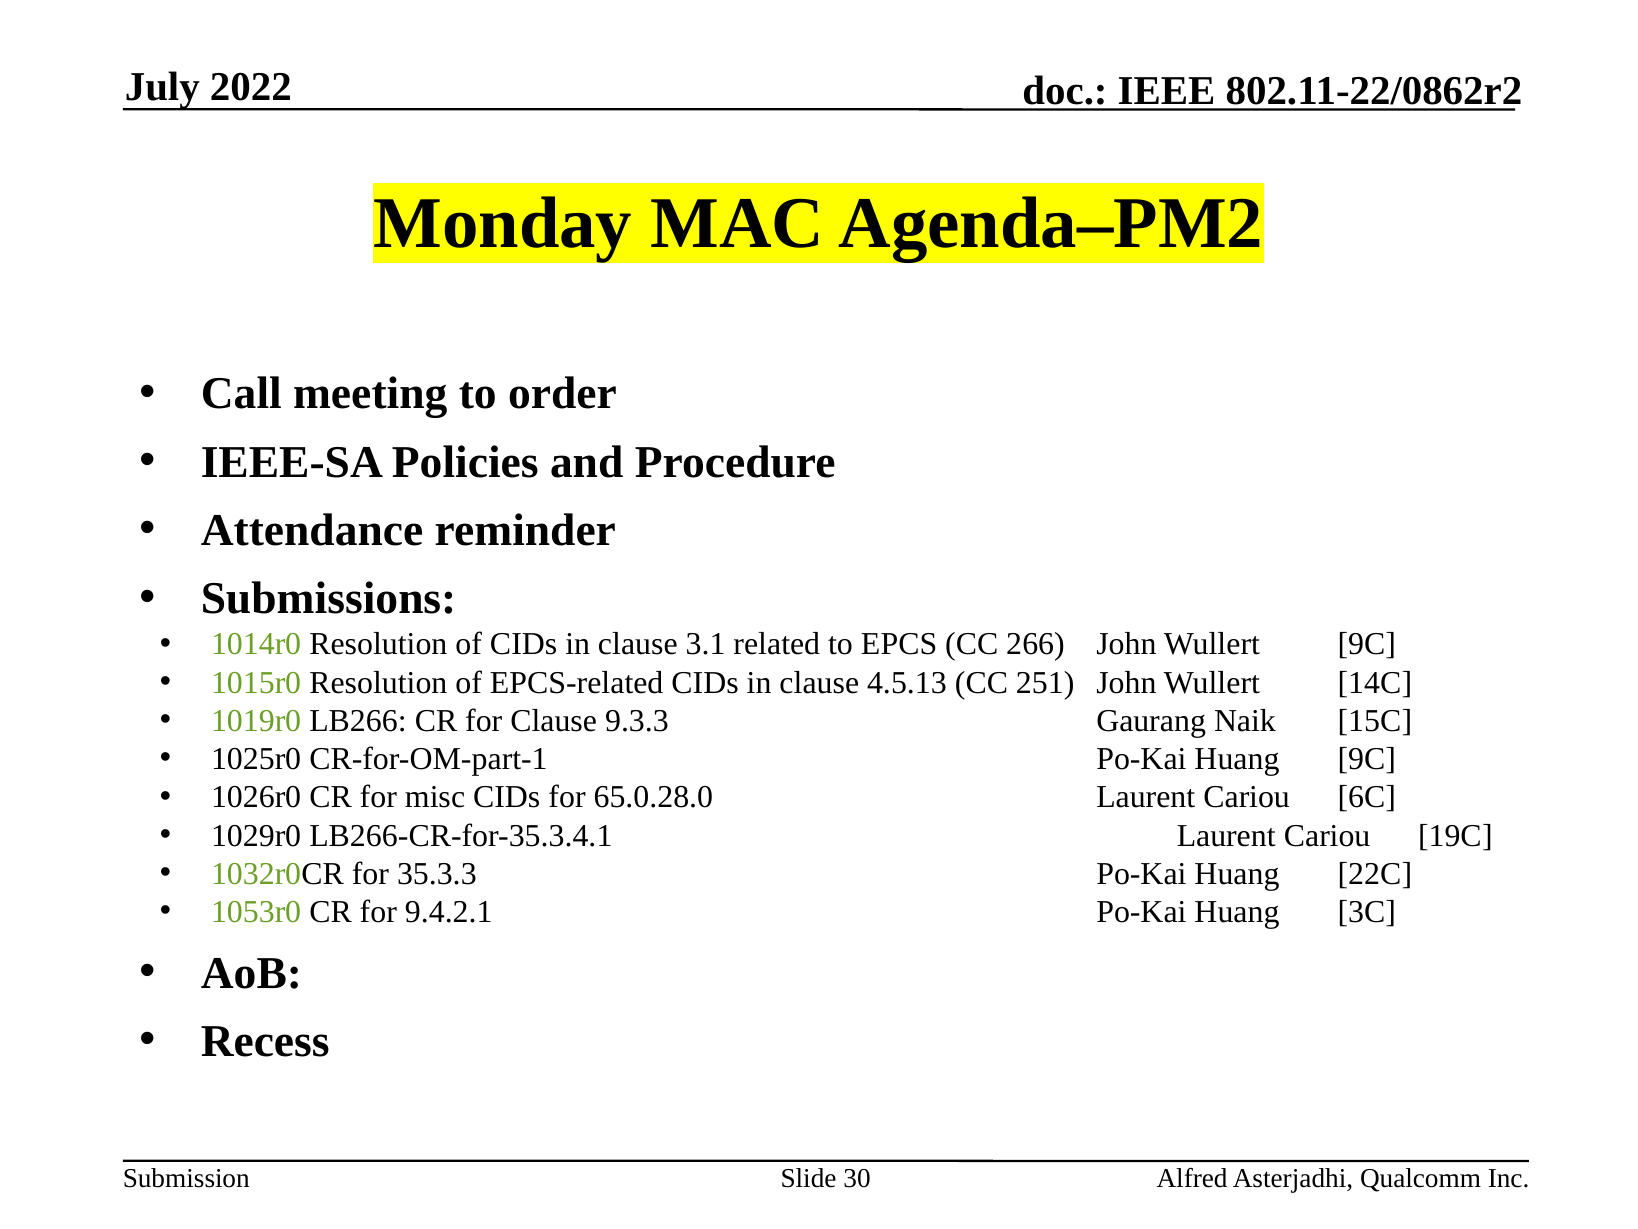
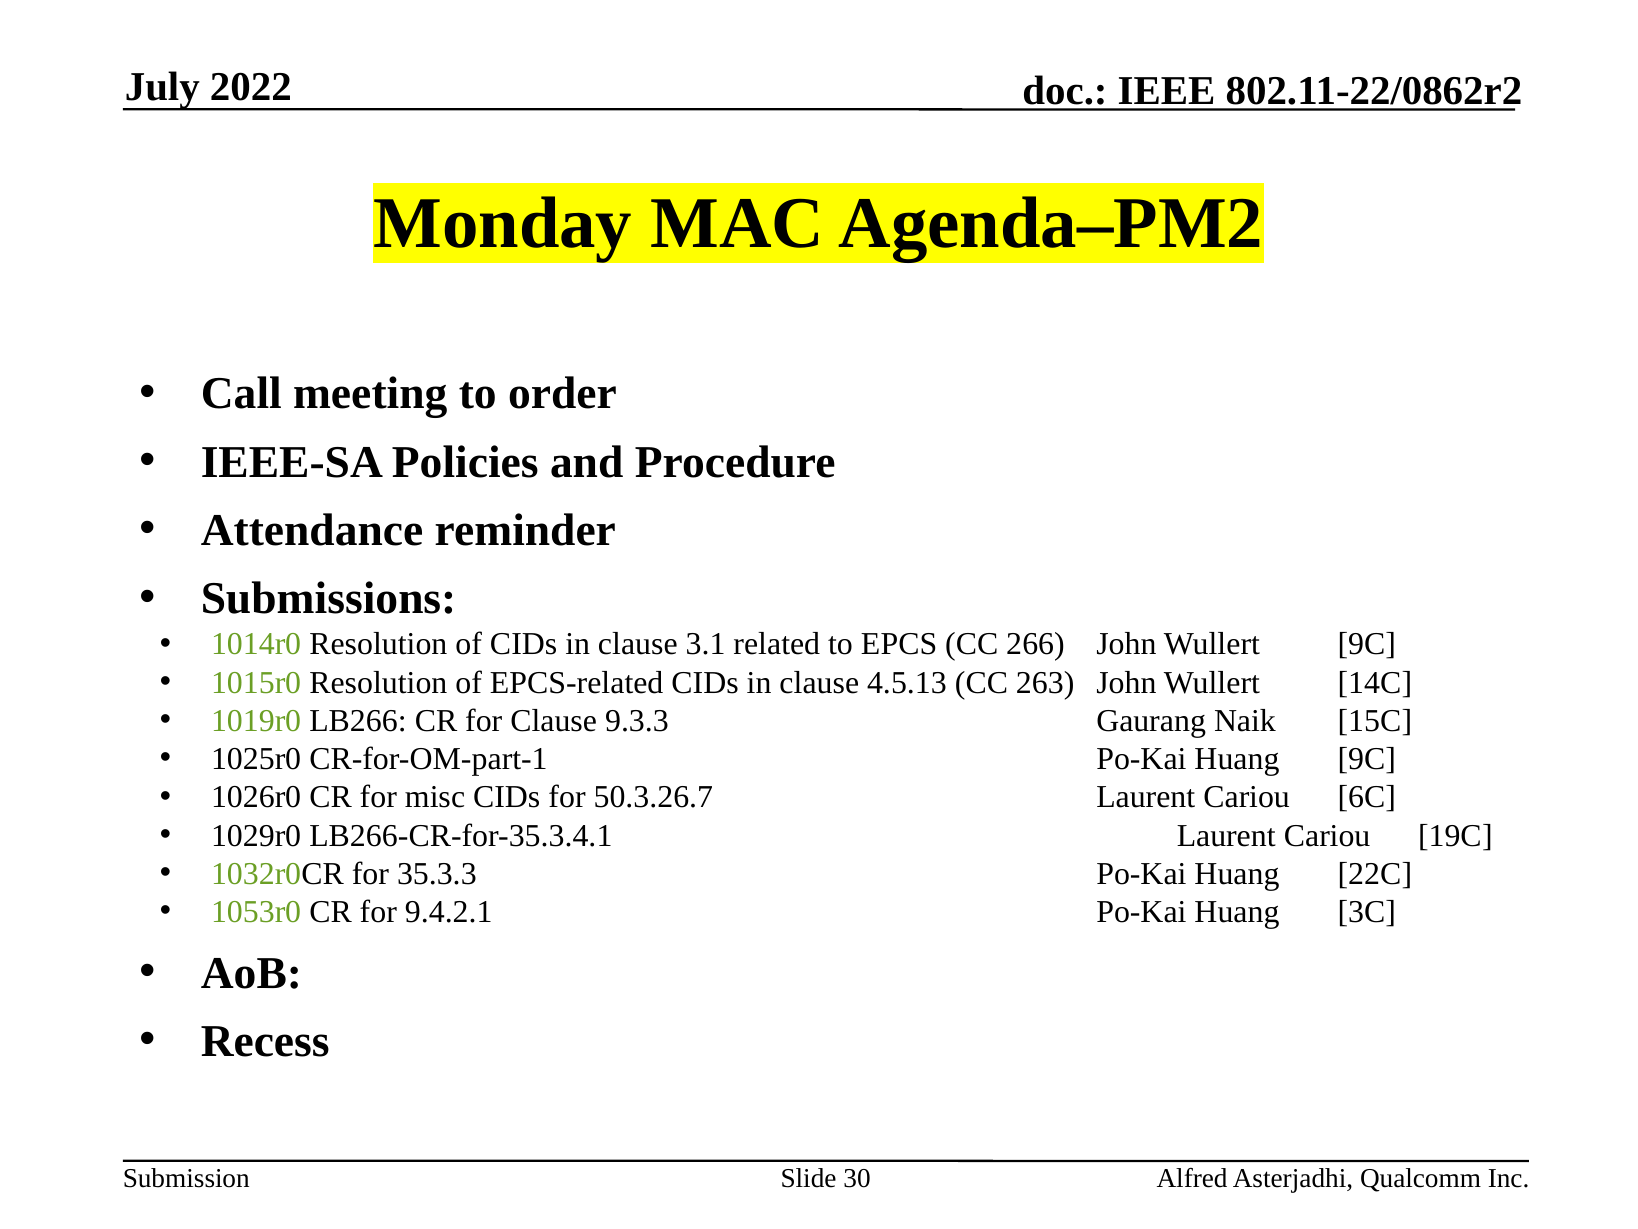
251: 251 -> 263
65.0.28.0: 65.0.28.0 -> 50.3.26.7
